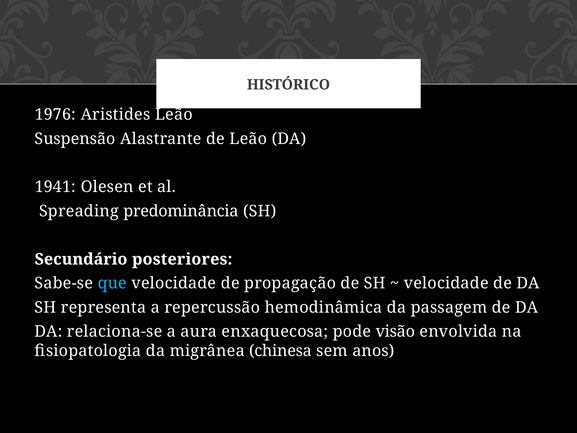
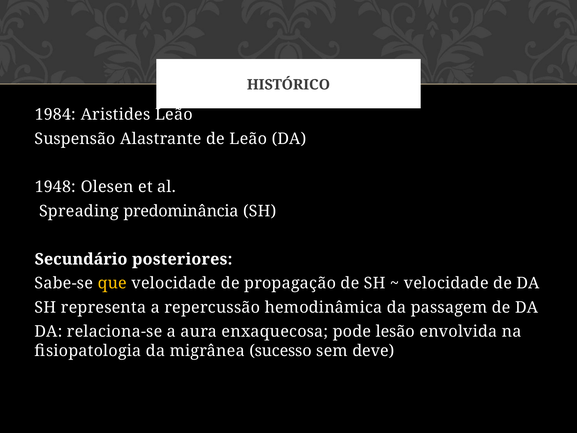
1976: 1976 -> 1984
1941: 1941 -> 1948
que colour: light blue -> yellow
visão: visão -> lesão
chinesa: chinesa -> sucesso
anos: anos -> deve
